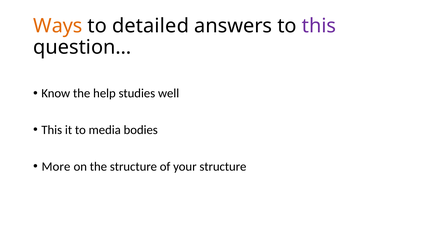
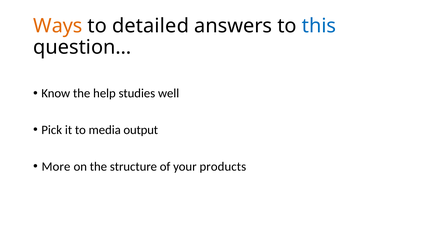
this at (319, 26) colour: purple -> blue
This at (52, 130): This -> Pick
bodies: bodies -> output
your structure: structure -> products
